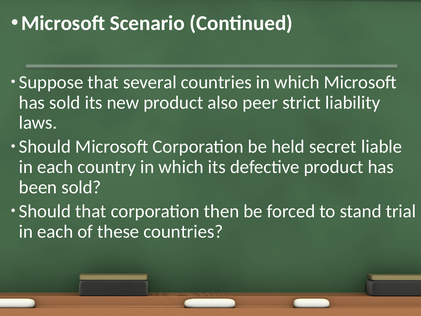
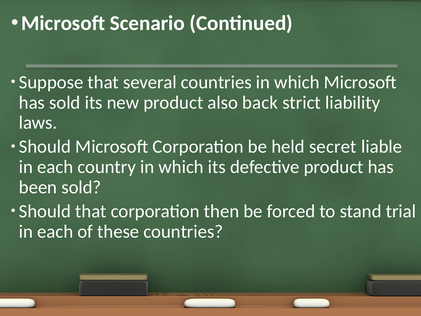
peer: peer -> back
